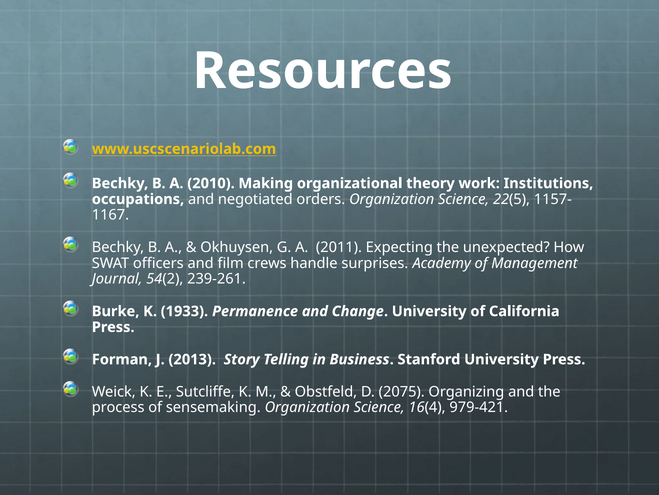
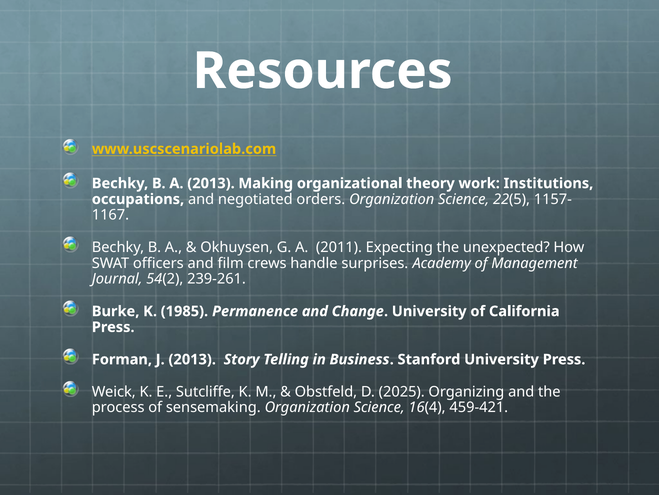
A 2010: 2010 -> 2013
1933: 1933 -> 1985
2075: 2075 -> 2025
979-421: 979-421 -> 459-421
